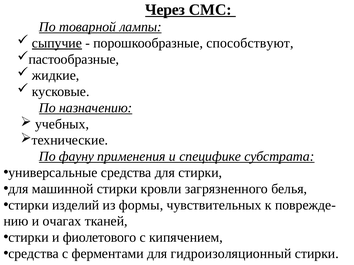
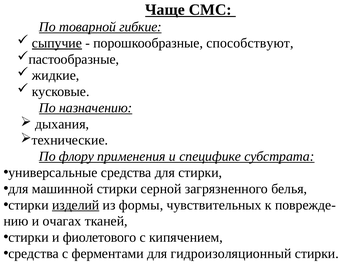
Через: Через -> Чаще
лампы: лампы -> гибкие
учебных: учебных -> дыхания
фауну: фауну -> флору
кровли: кровли -> серной
изделий underline: none -> present
